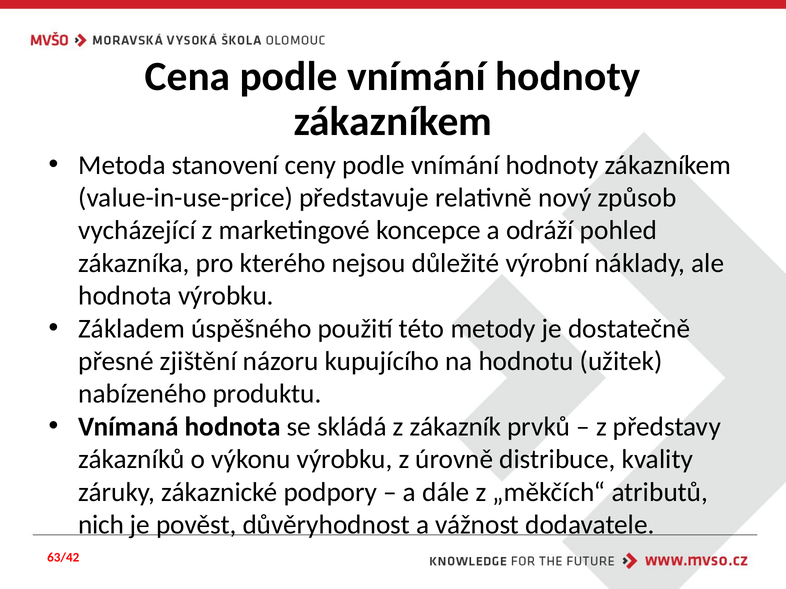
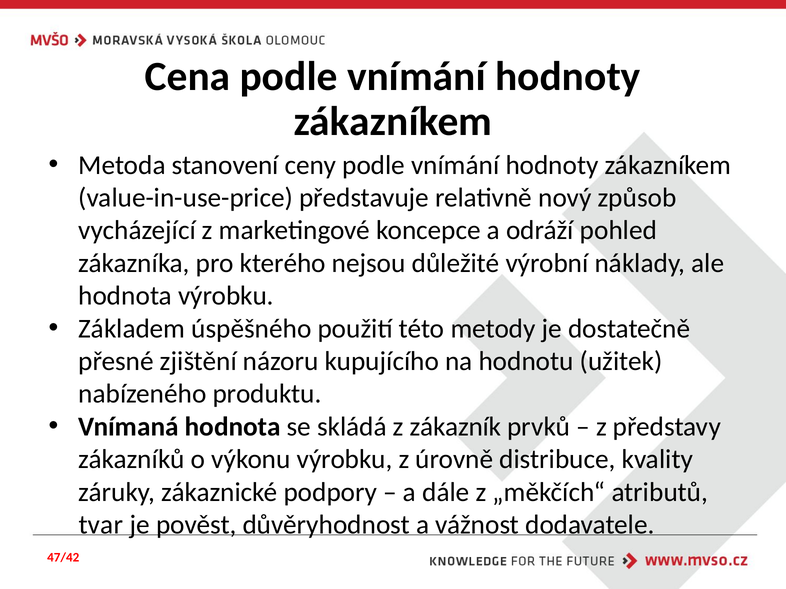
nich: nich -> tvar
63/42: 63/42 -> 47/42
